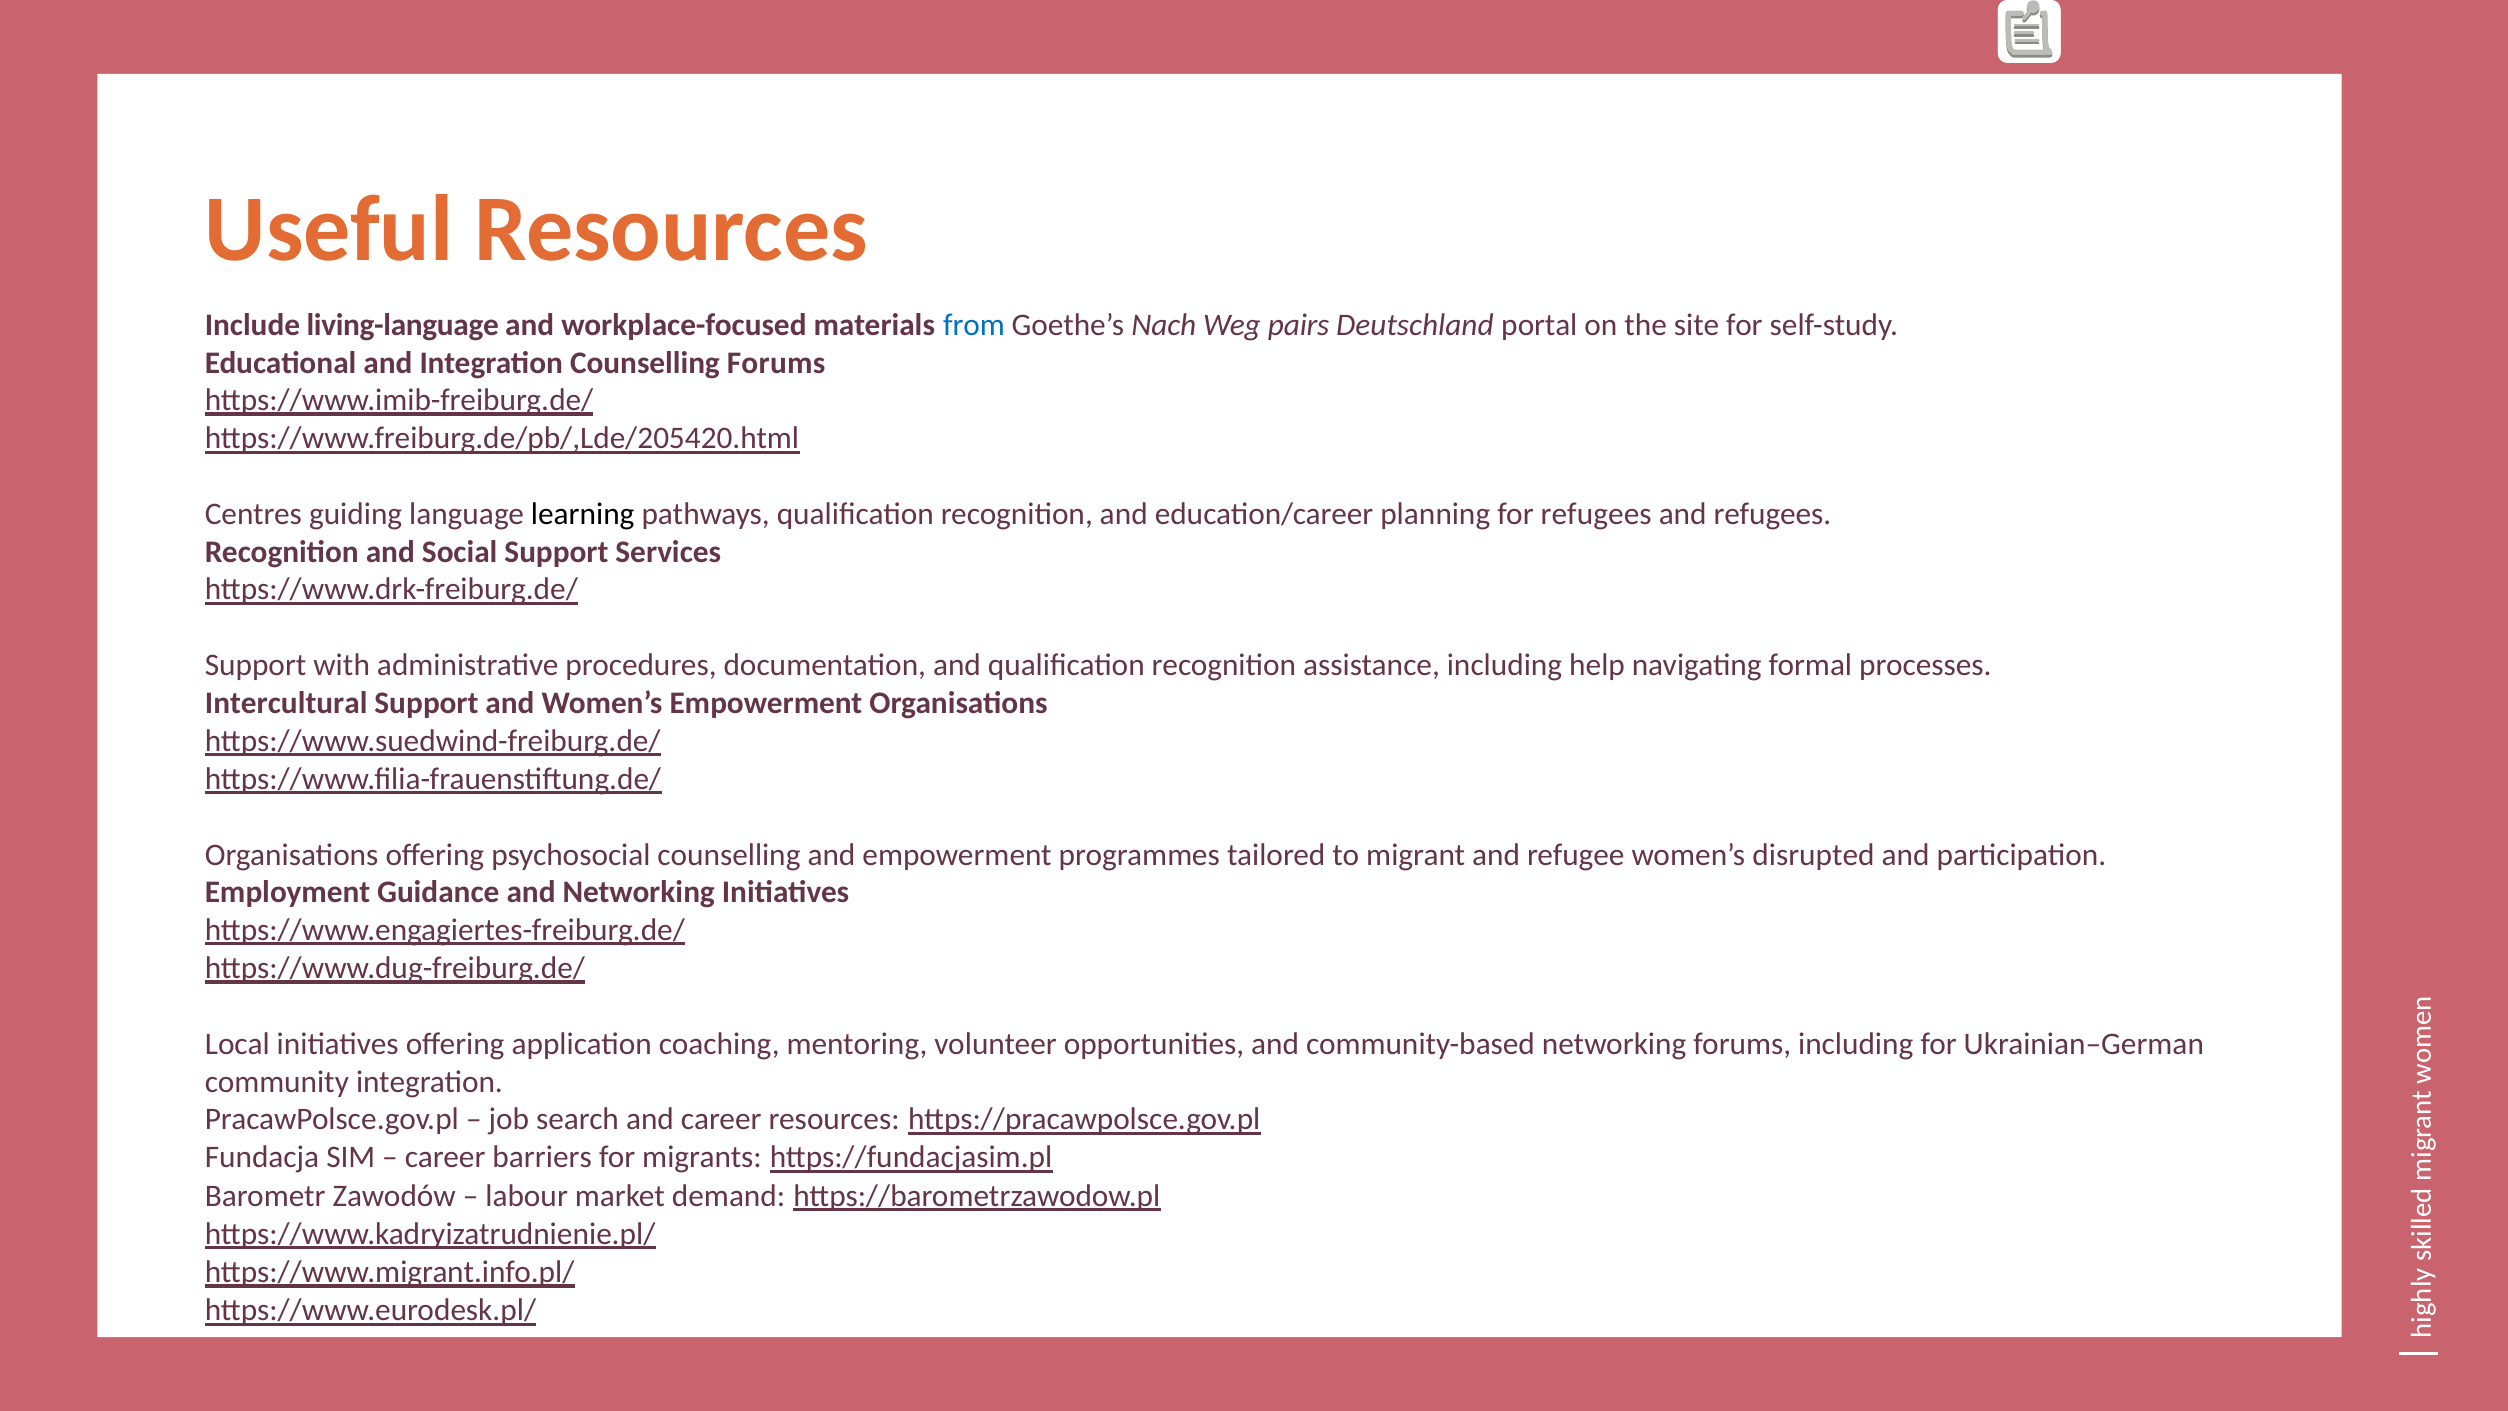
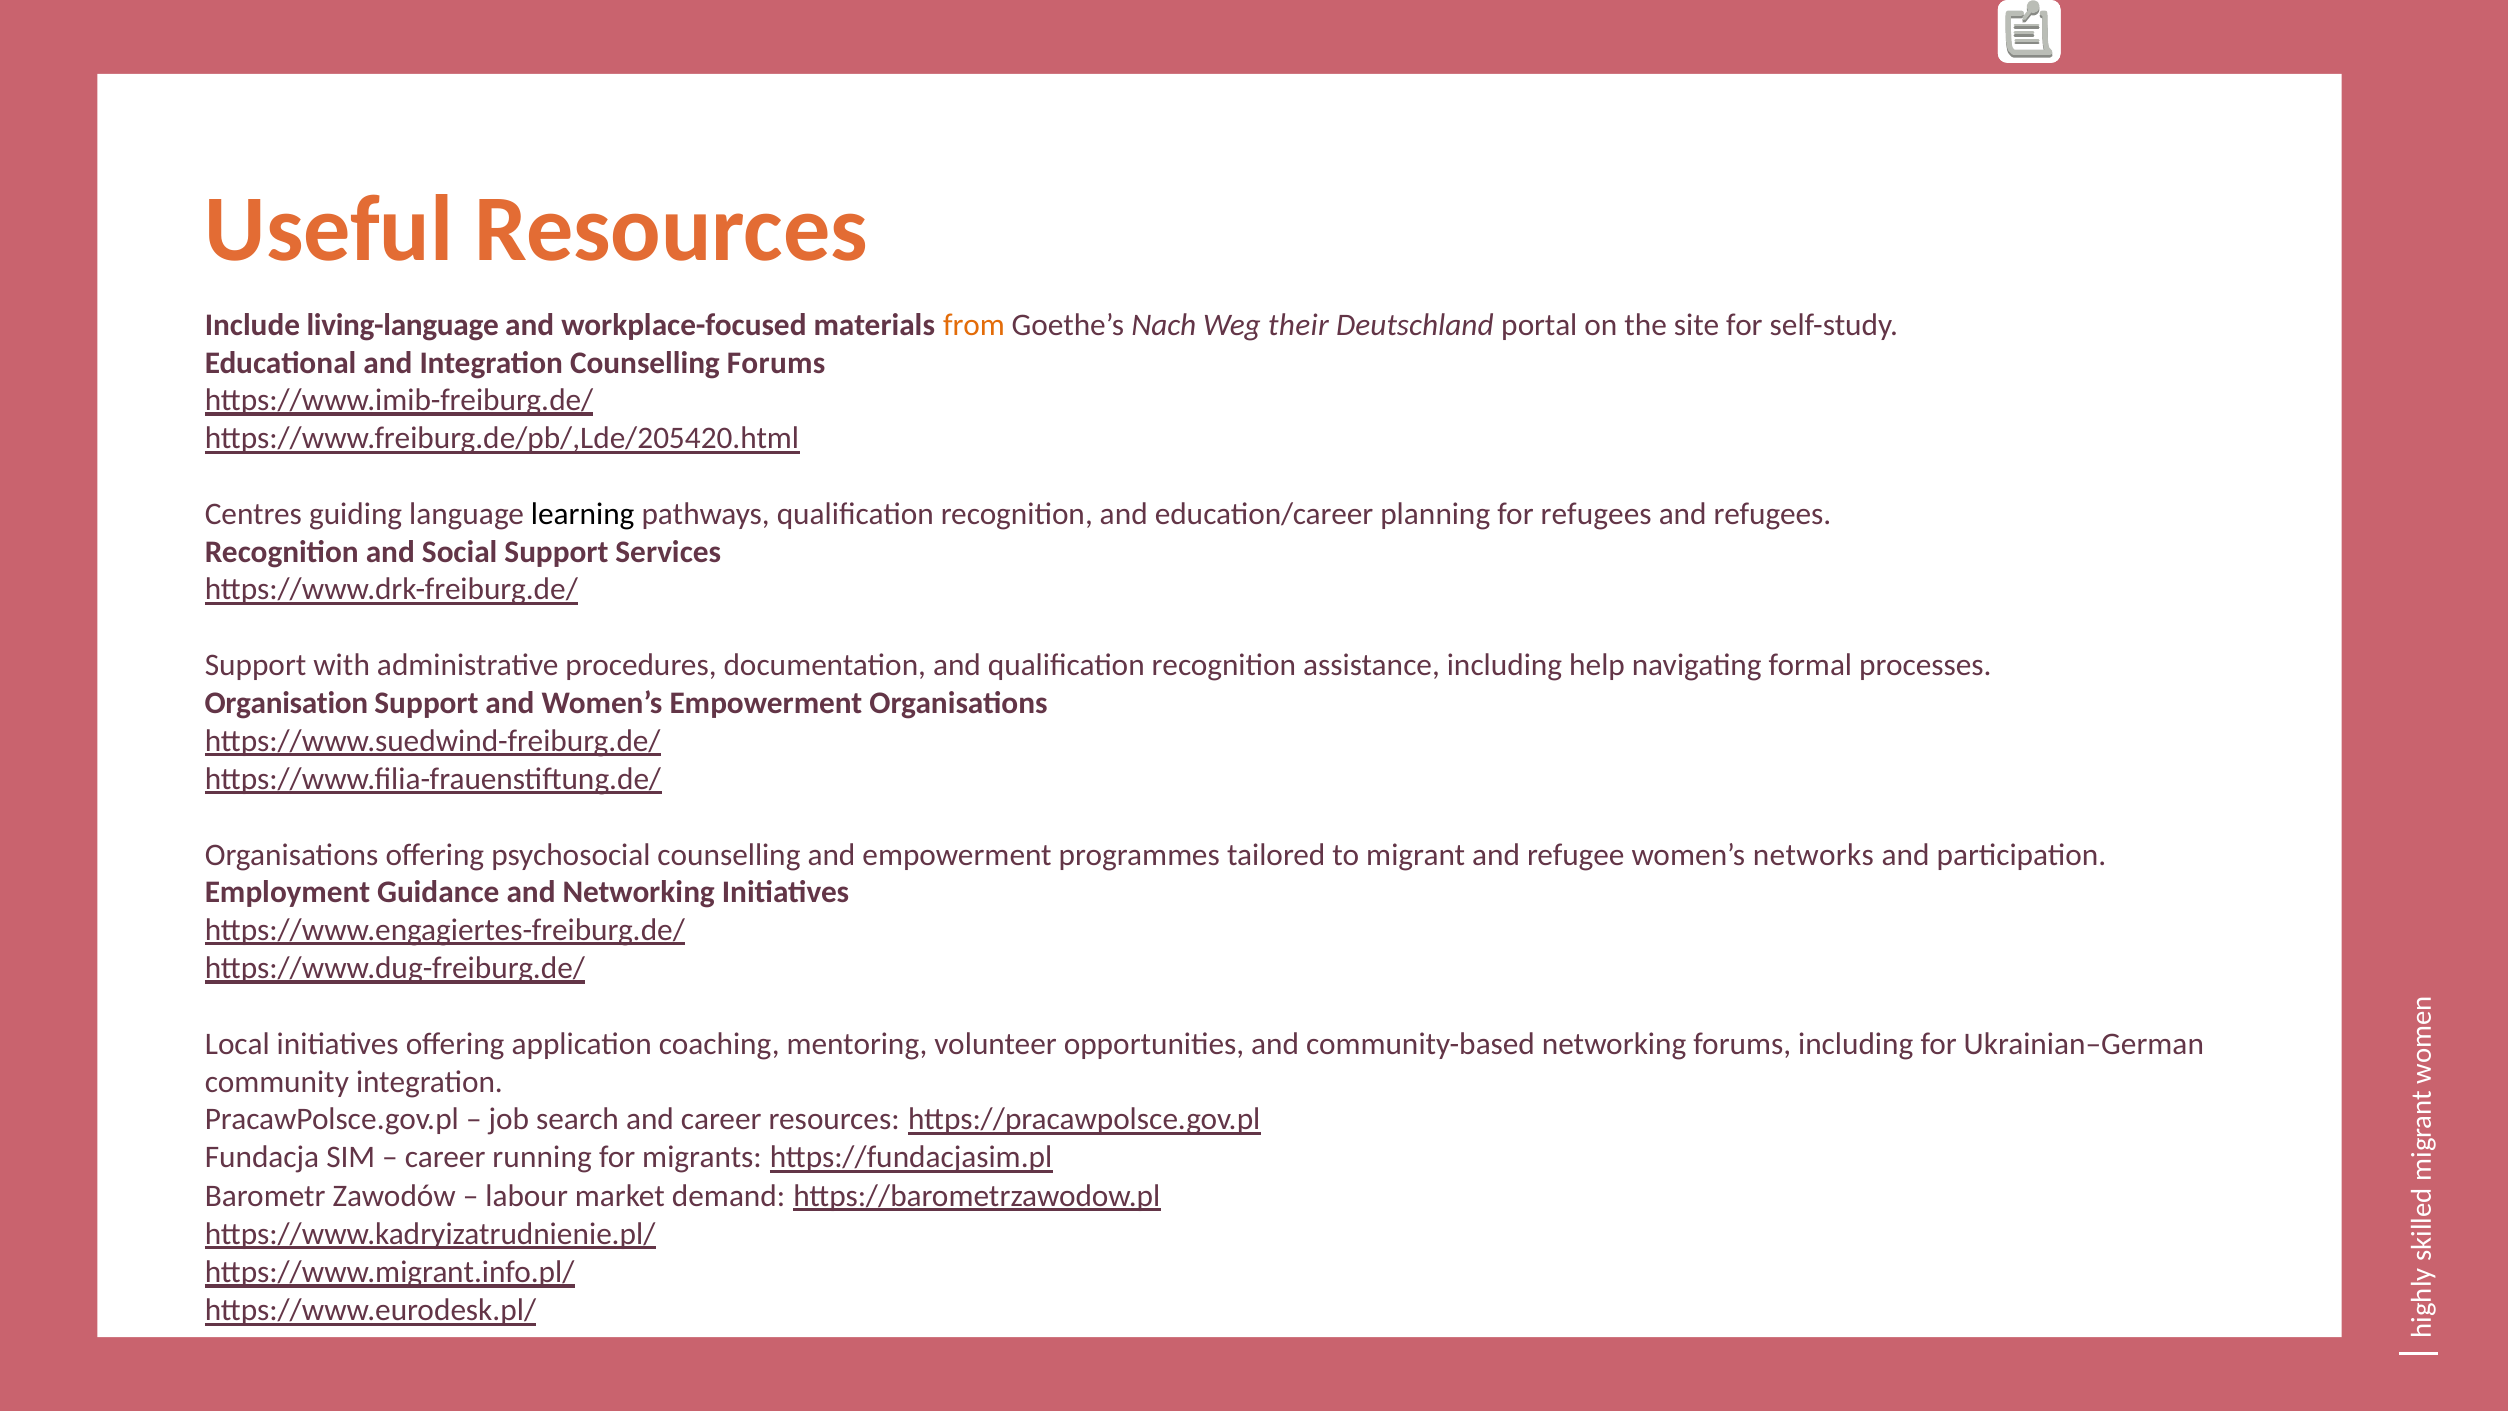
from colour: blue -> orange
pairs: pairs -> their
Intercultural: Intercultural -> Organisation
disrupted: disrupted -> networks
barriers: barriers -> running
